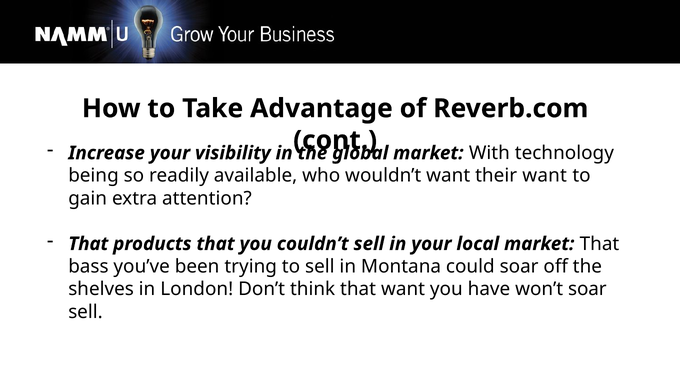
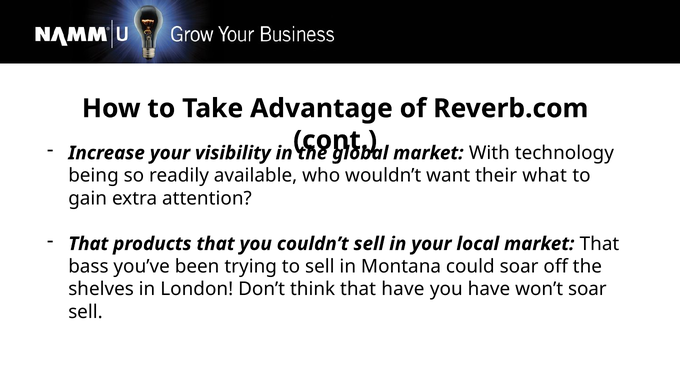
their want: want -> what
that want: want -> have
